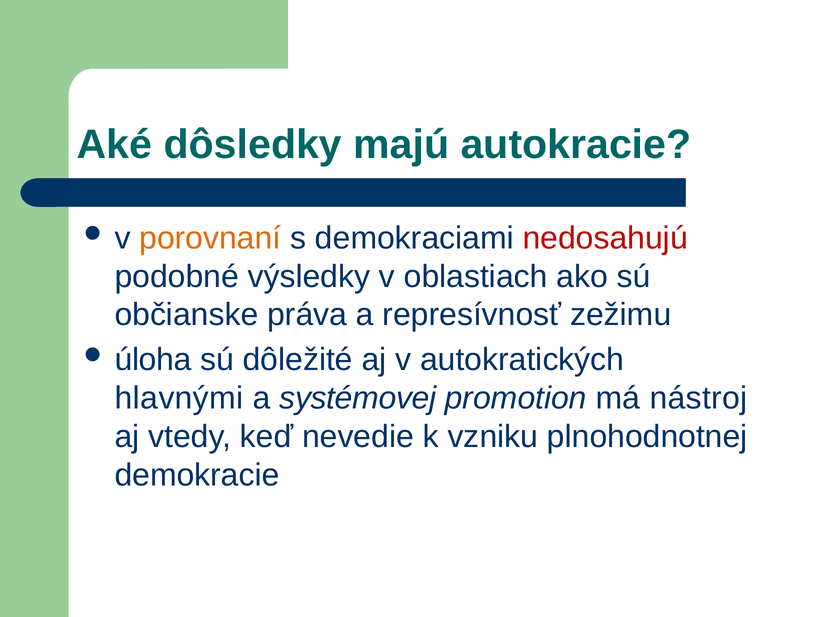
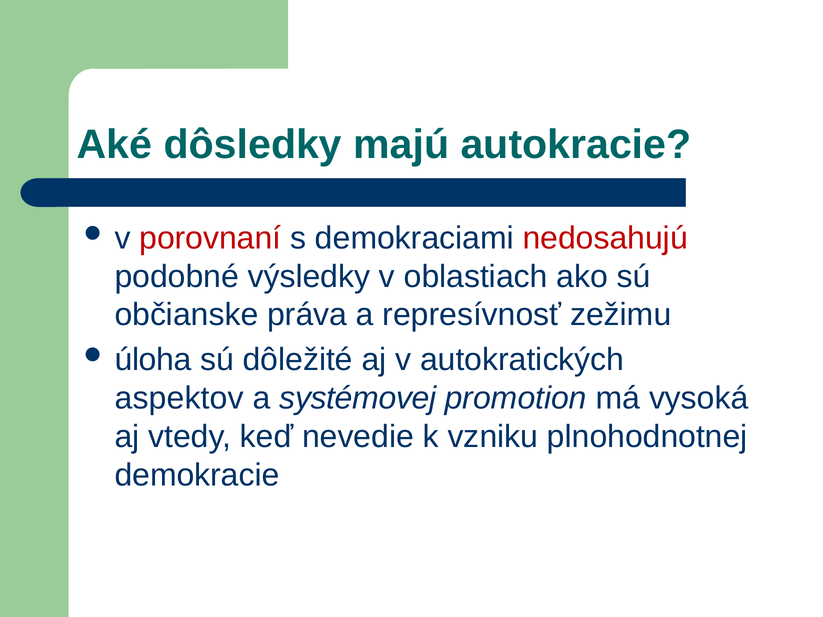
porovnaní colour: orange -> red
hlavnými: hlavnými -> aspektov
nástroj: nástroj -> vysoká
